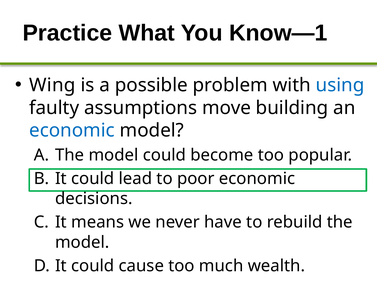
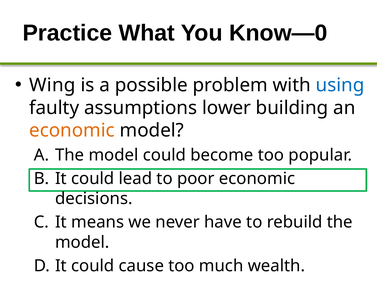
Know—1: Know—1 -> Know—0
move: move -> lower
economic at (72, 130) colour: blue -> orange
